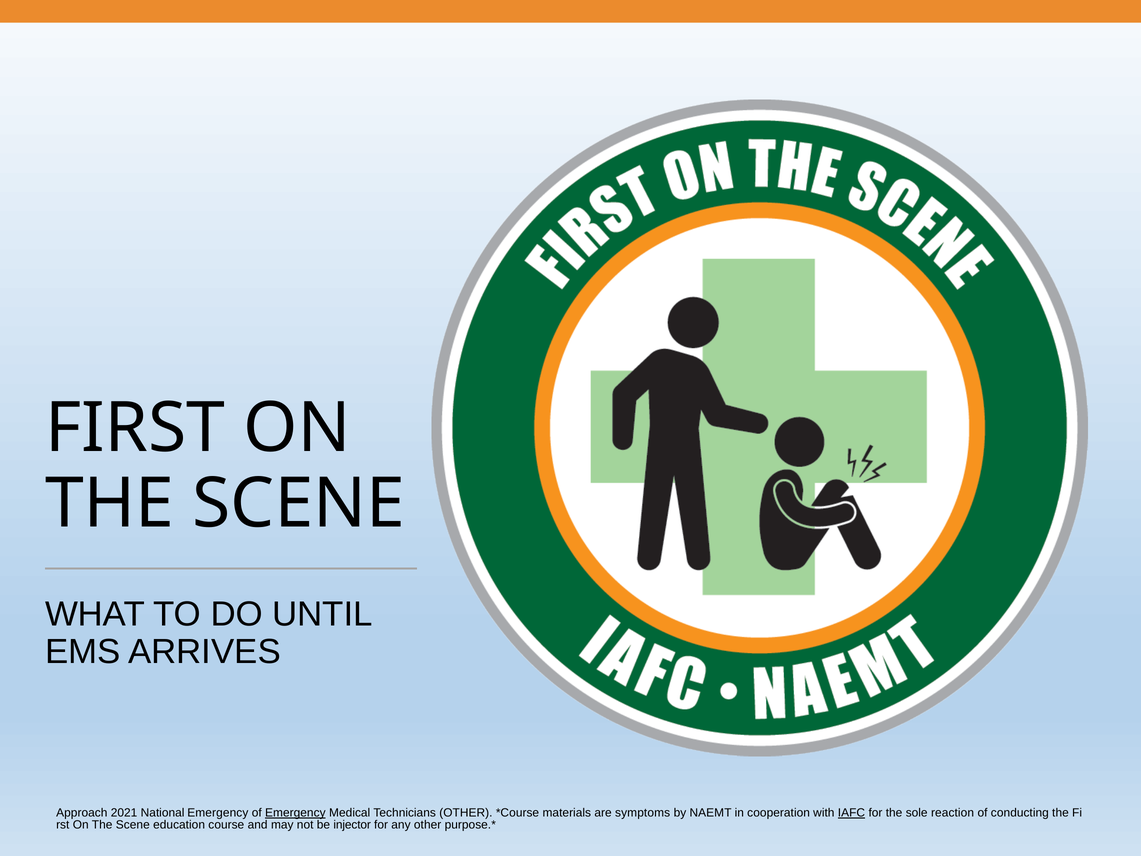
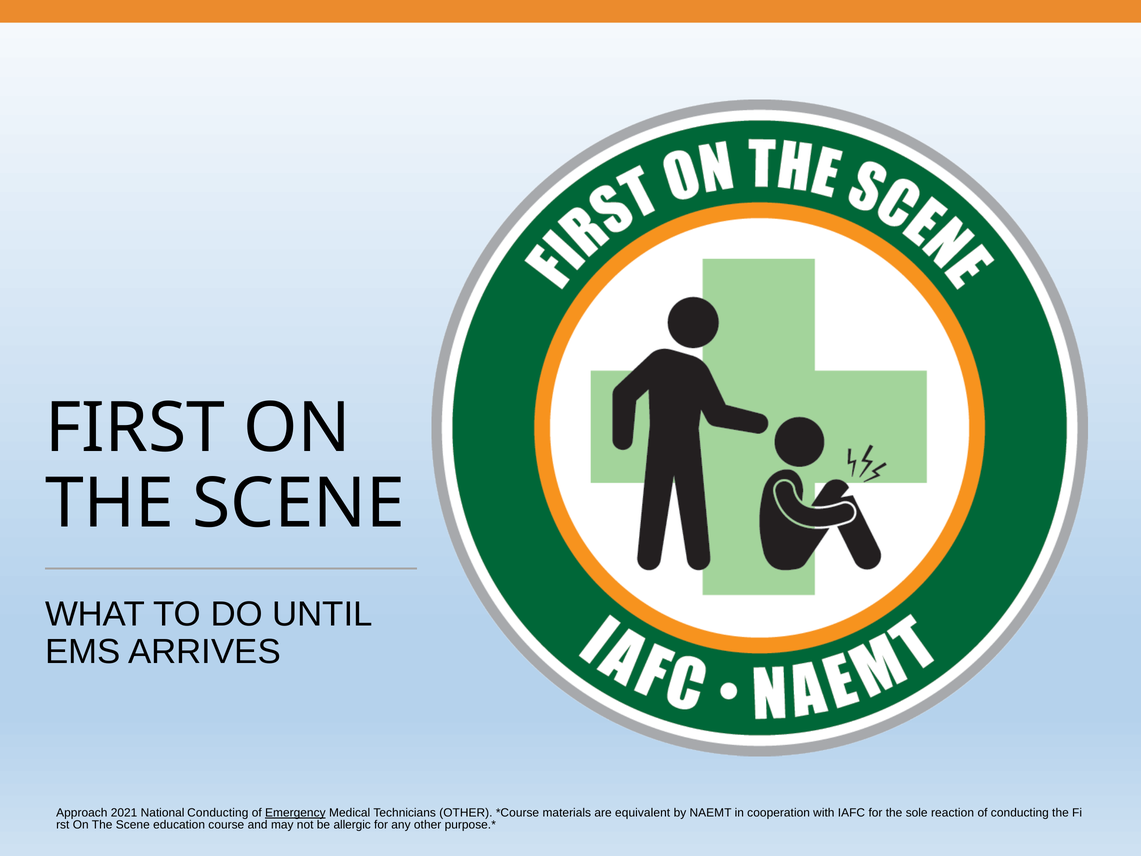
National Emergency: Emergency -> Conducting
symptoms: symptoms -> equivalent
IAFC underline: present -> none
injector: injector -> allergic
